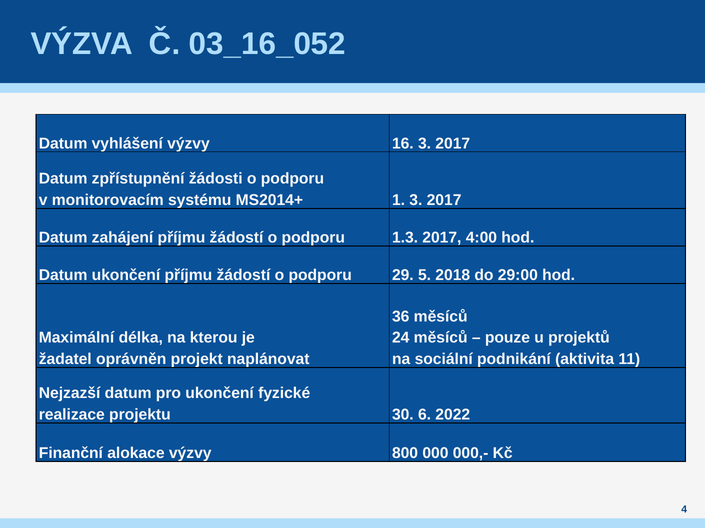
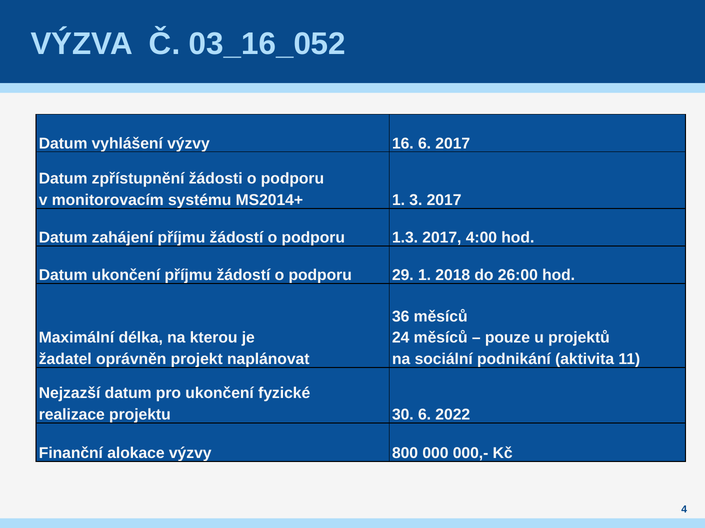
16 3: 3 -> 6
29 5: 5 -> 1
29:00: 29:00 -> 26:00
